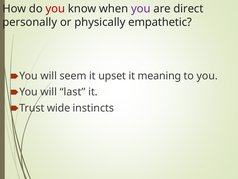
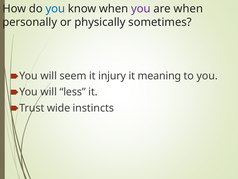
you at (55, 9) colour: red -> blue
are direct: direct -> when
empathetic: empathetic -> sometimes
upset: upset -> injury
last: last -> less
